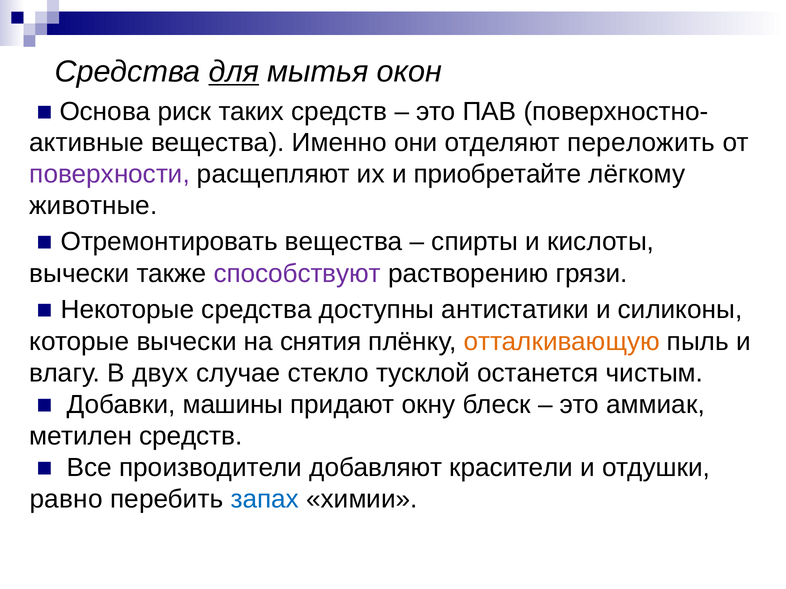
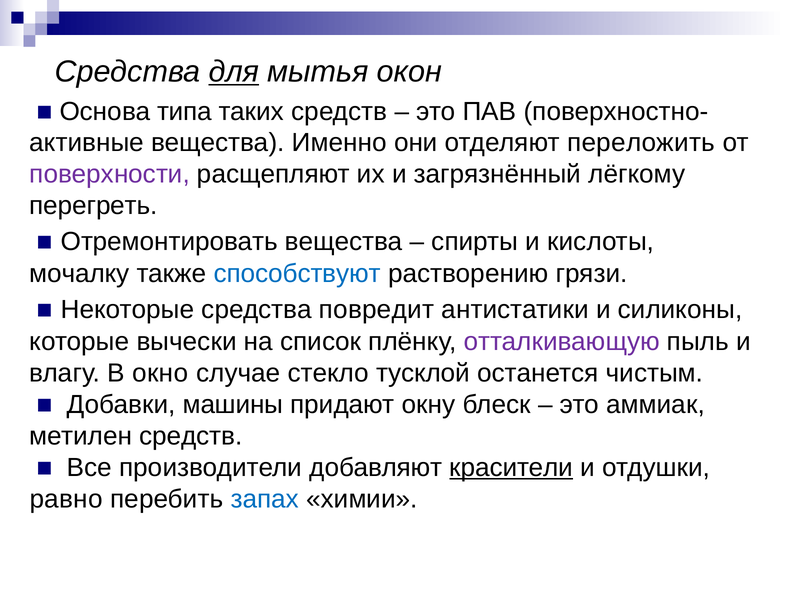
риск: риск -> типа
приобретайте: приобретайте -> загрязнённый
животные: животные -> перегреть
вычески at (79, 274): вычески -> мочалку
способствуют colour: purple -> blue
доступны: доступны -> повредит
снятия: снятия -> список
отталкивающую colour: orange -> purple
двух: двух -> окно
красители underline: none -> present
